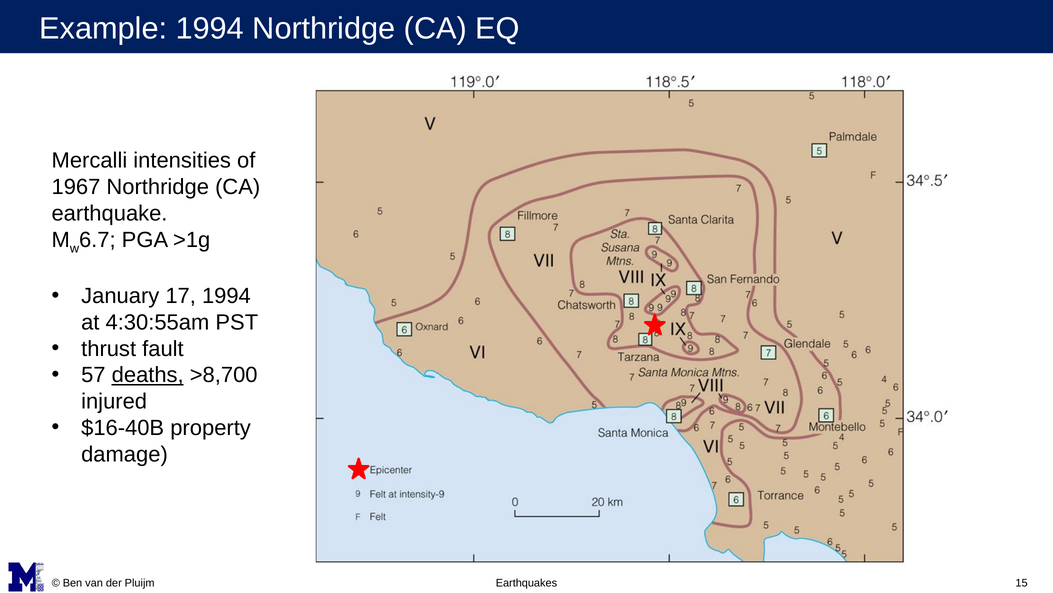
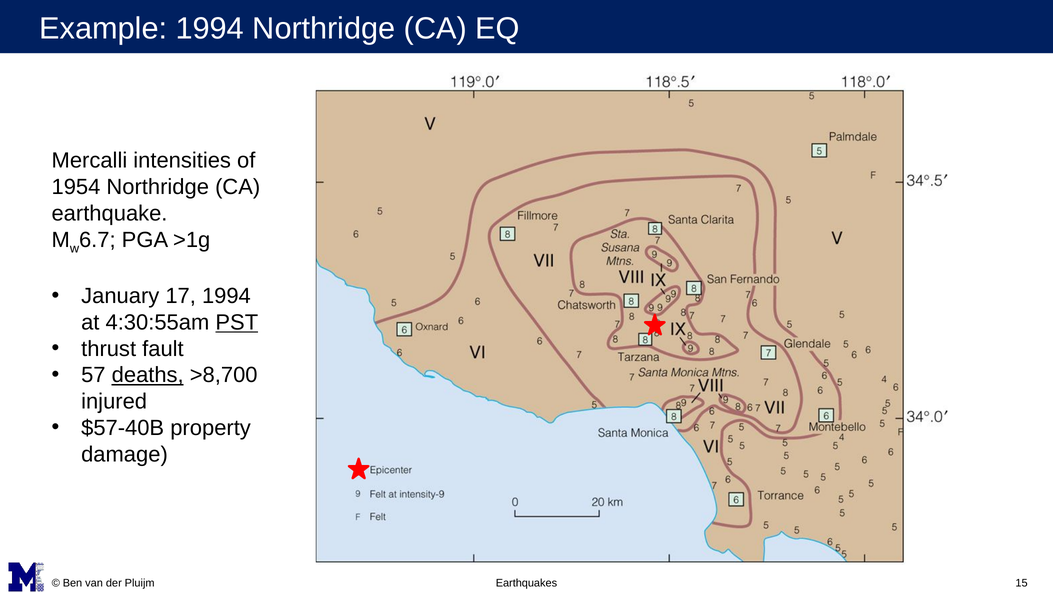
1967: 1967 -> 1954
PST underline: none -> present
$16-40B: $16-40B -> $57-40B
